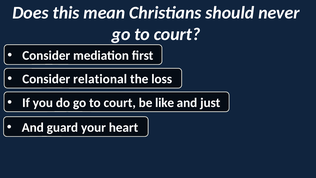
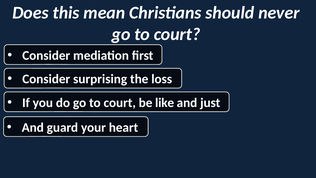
relational: relational -> surprising
